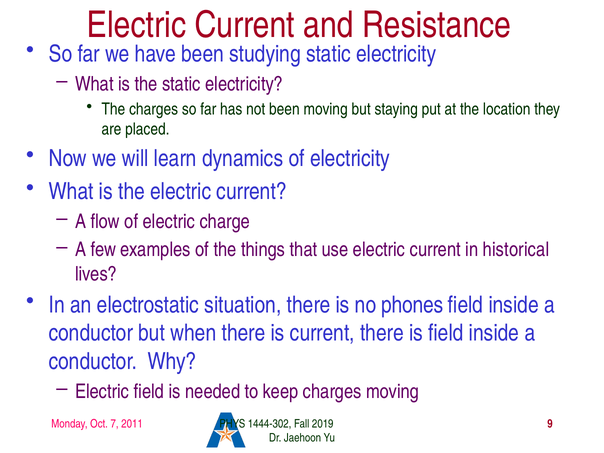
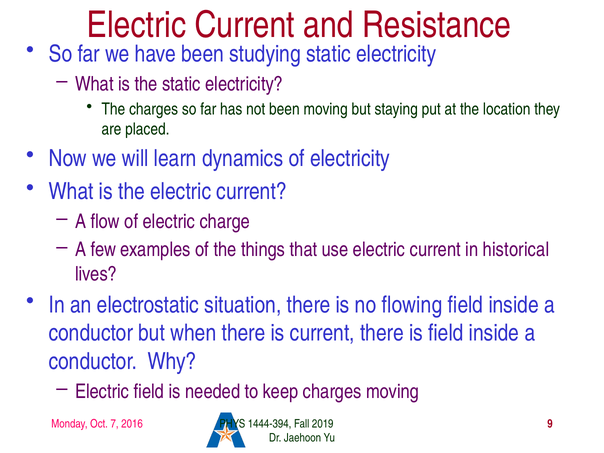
phones: phones -> flowing
2011: 2011 -> 2016
1444-302: 1444-302 -> 1444-394
